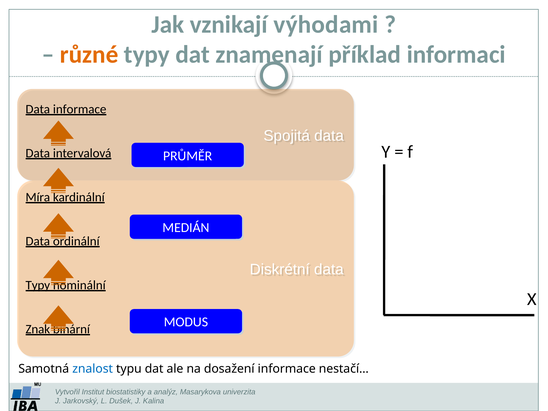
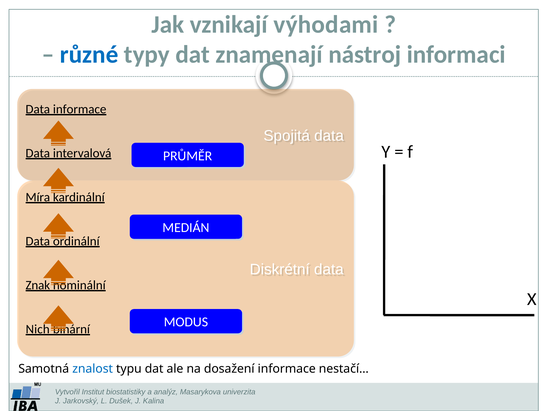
různé colour: orange -> blue
příklad: příklad -> nástroj
Typy at (38, 285): Typy -> Znak
Znak: Znak -> Nich
